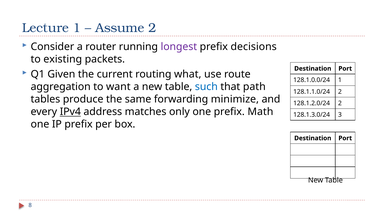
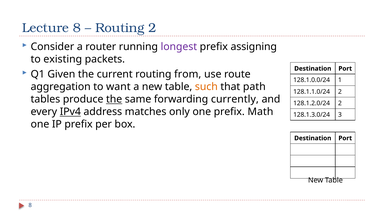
Lecture 1: 1 -> 8
Assume at (120, 28): Assume -> Routing
decisions: decisions -> assigning
what: what -> from
such colour: blue -> orange
the at (114, 99) underline: none -> present
minimize: minimize -> currently
